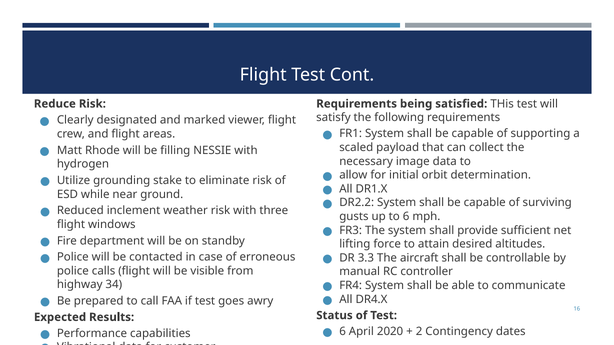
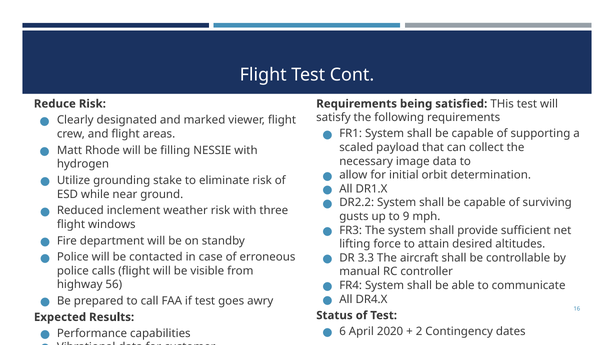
to 6: 6 -> 9
34: 34 -> 56
